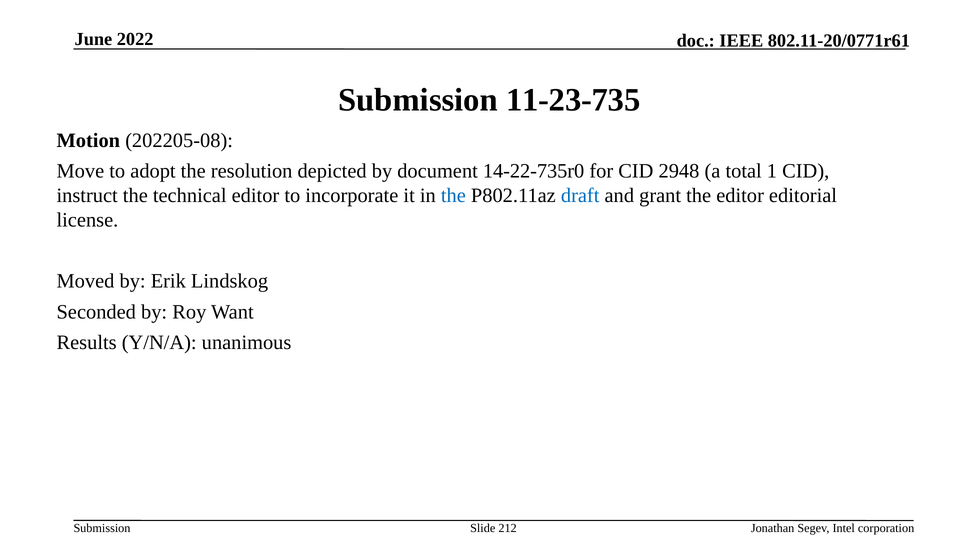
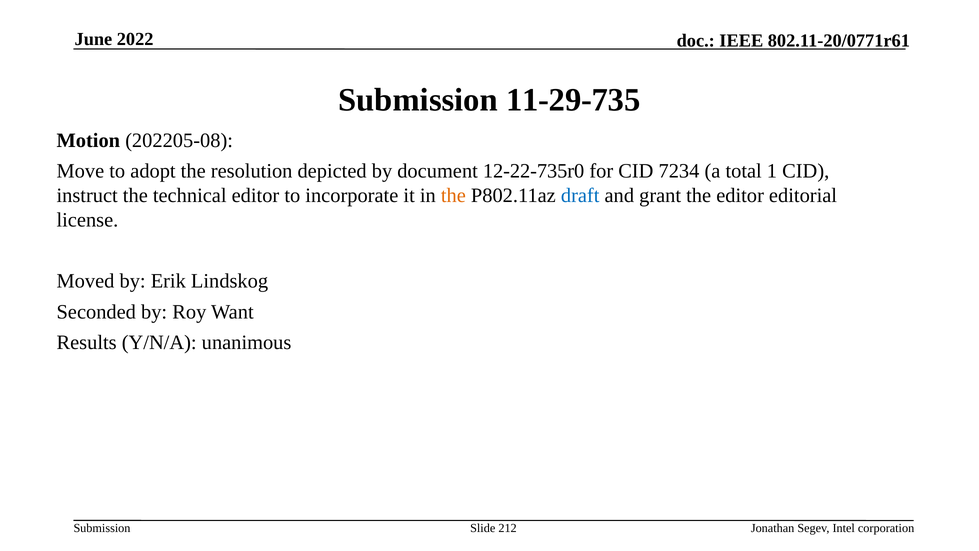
11-23-735: 11-23-735 -> 11-29-735
14-22-735r0: 14-22-735r0 -> 12-22-735r0
2948: 2948 -> 7234
the at (453, 195) colour: blue -> orange
